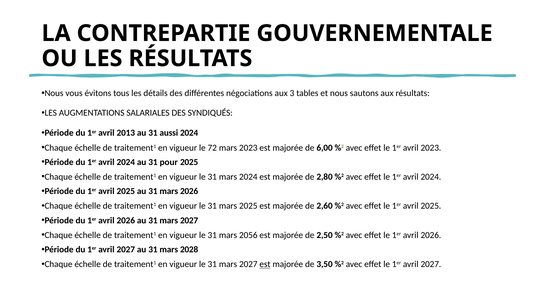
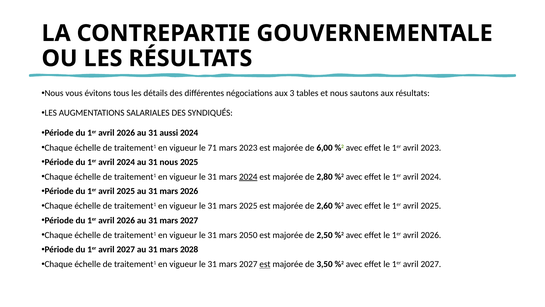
2013 at (126, 133): 2013 -> 2026
72: 72 -> 71
31 pour: pour -> nous
2024 at (248, 177) underline: none -> present
2056: 2056 -> 2050
